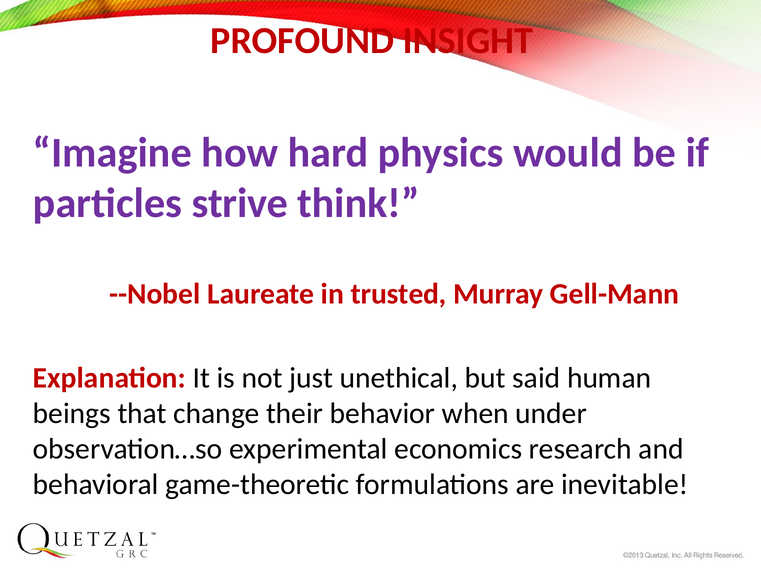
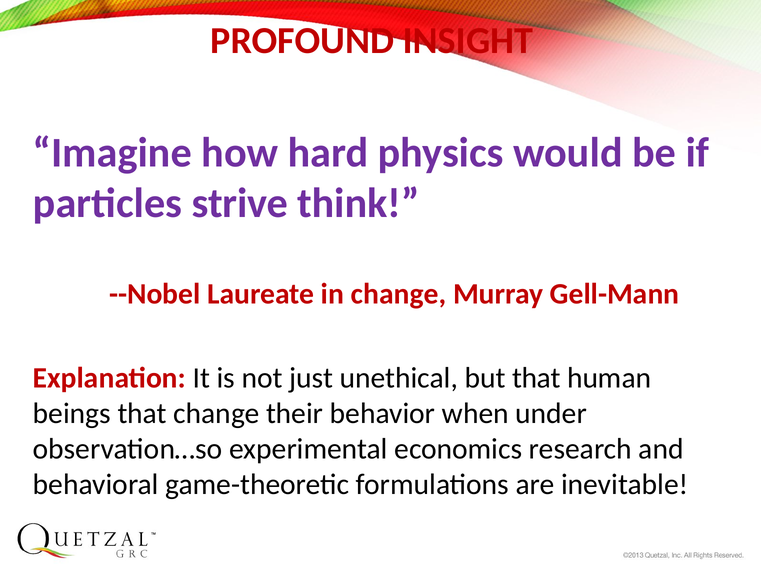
in trusted: trusted -> change
but said: said -> that
